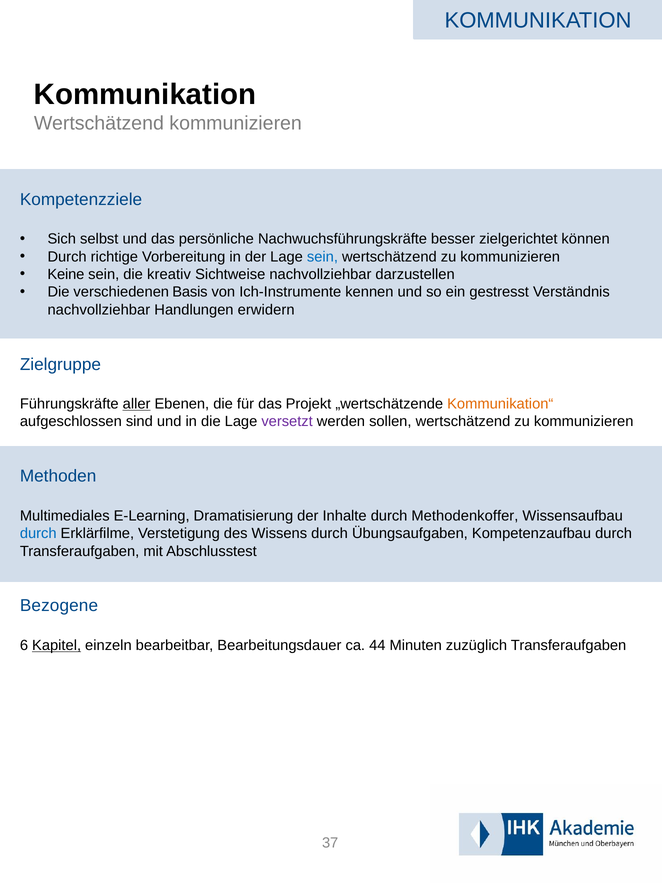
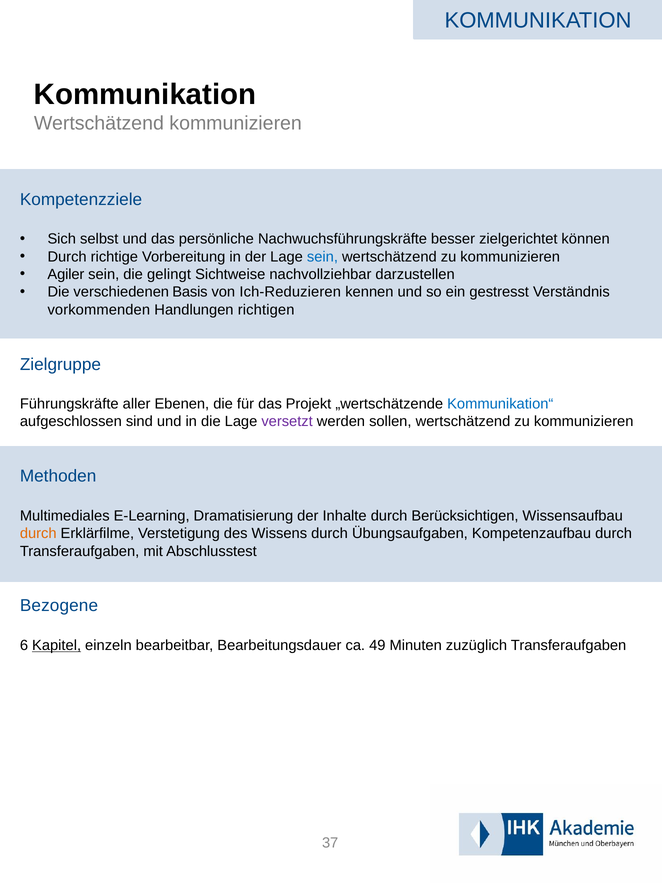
Keine: Keine -> Agiler
kreativ: kreativ -> gelingt
Ich-Instrumente: Ich-Instrumente -> Ich-Reduzieren
nachvollziehbar at (99, 310): nachvollziehbar -> vorkommenden
erwidern: erwidern -> richtigen
aller underline: present -> none
Kommunikation“ colour: orange -> blue
Methodenkoffer: Methodenkoffer -> Berücksichtigen
durch at (38, 533) colour: blue -> orange
44: 44 -> 49
